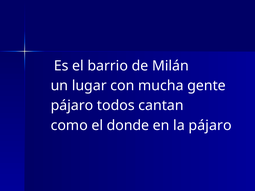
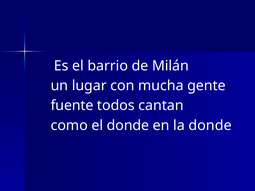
pájaro at (72, 106): pájaro -> fuente
la pájaro: pájaro -> donde
